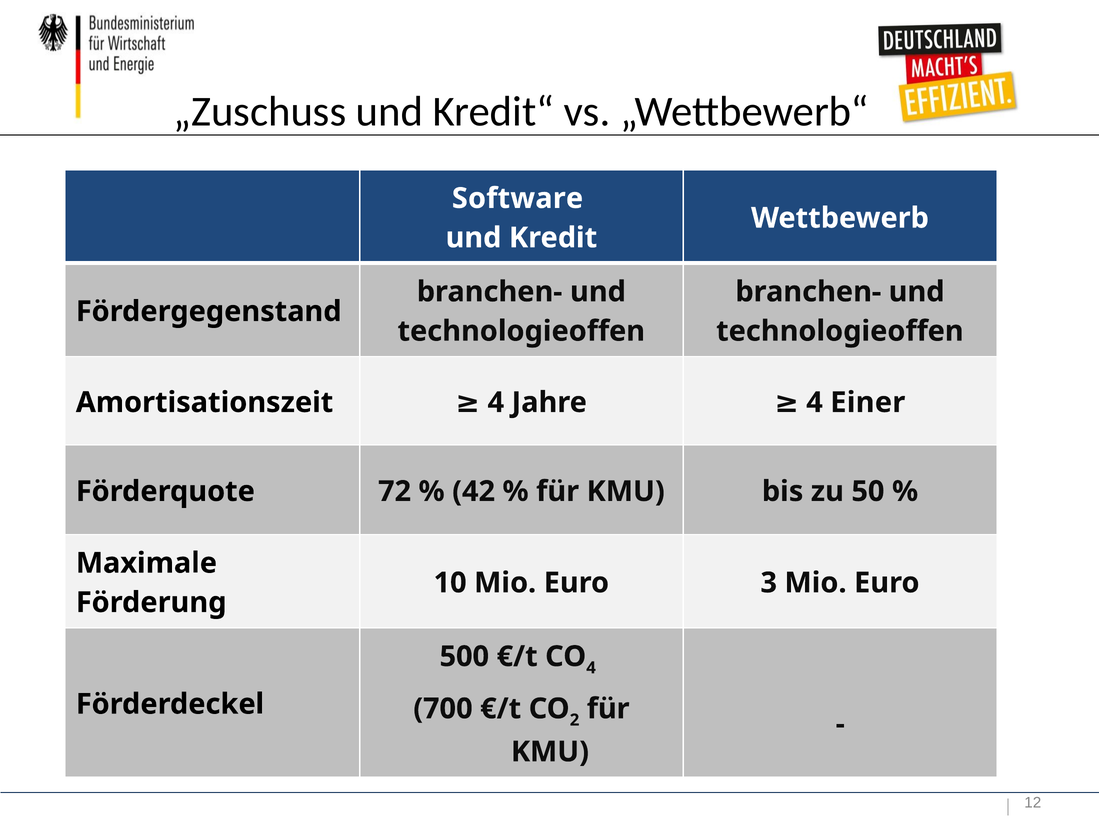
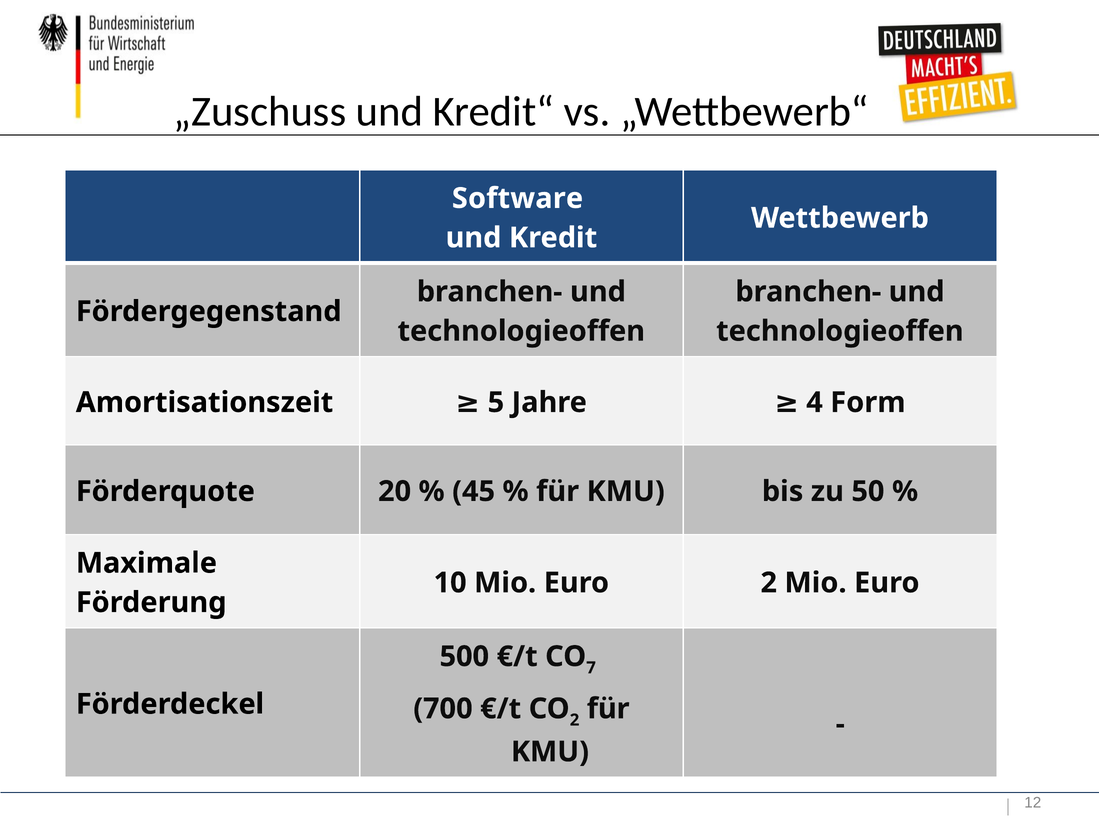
4 at (496, 403): 4 -> 5
Einer: Einer -> Form
72: 72 -> 20
42: 42 -> 45
Euro 3: 3 -> 2
4 at (591, 668): 4 -> 7
